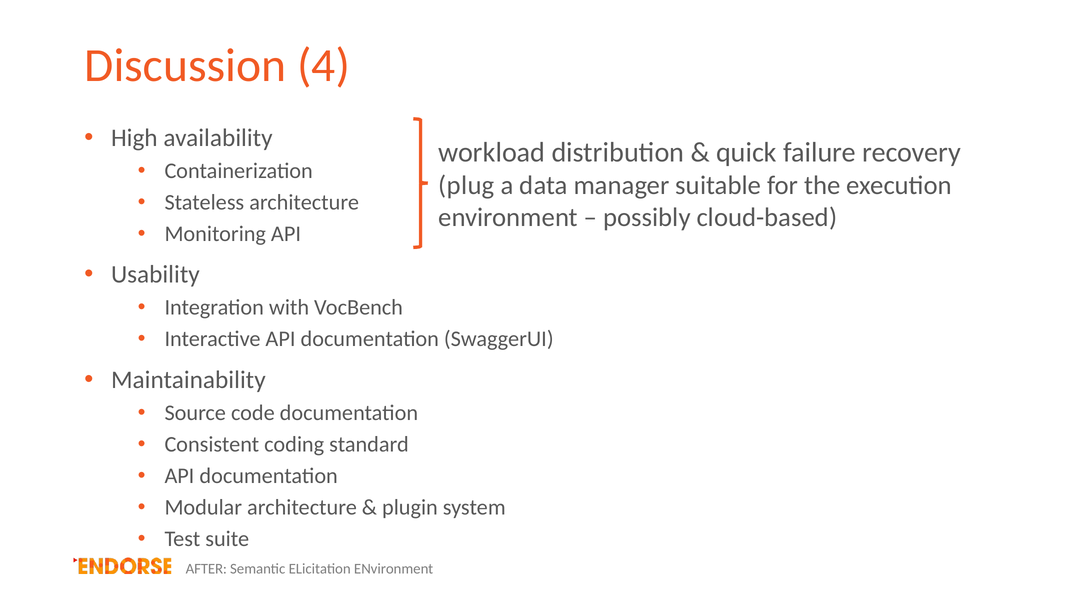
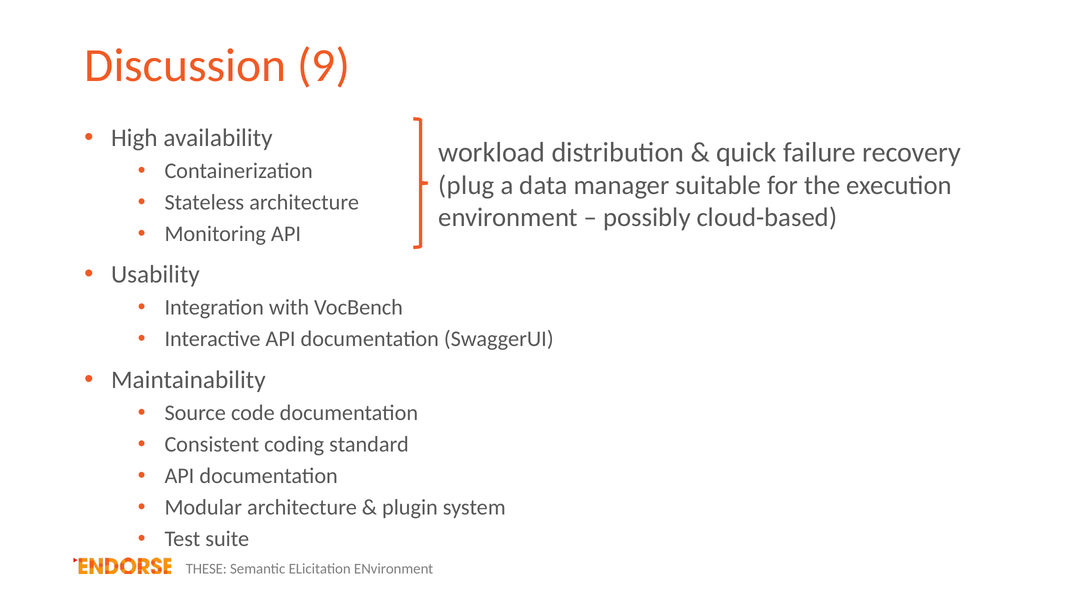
4: 4 -> 9
AFTER: AFTER -> THESE
